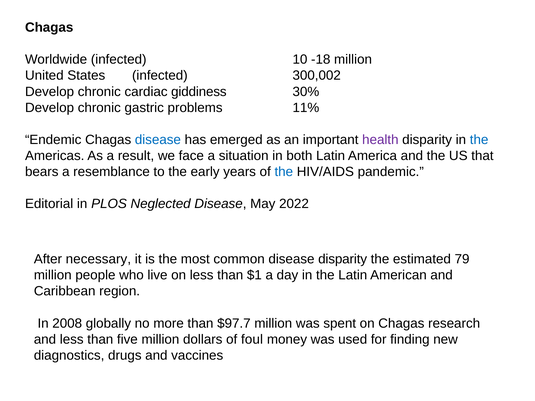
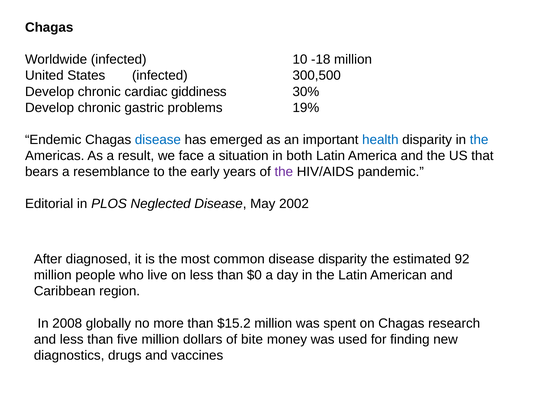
300,002: 300,002 -> 300,500
11%: 11% -> 19%
health colour: purple -> blue
the at (284, 172) colour: blue -> purple
2022: 2022 -> 2002
necessary: necessary -> diagnosed
79: 79 -> 92
$1: $1 -> $0
$97.7: $97.7 -> $15.2
foul: foul -> bite
